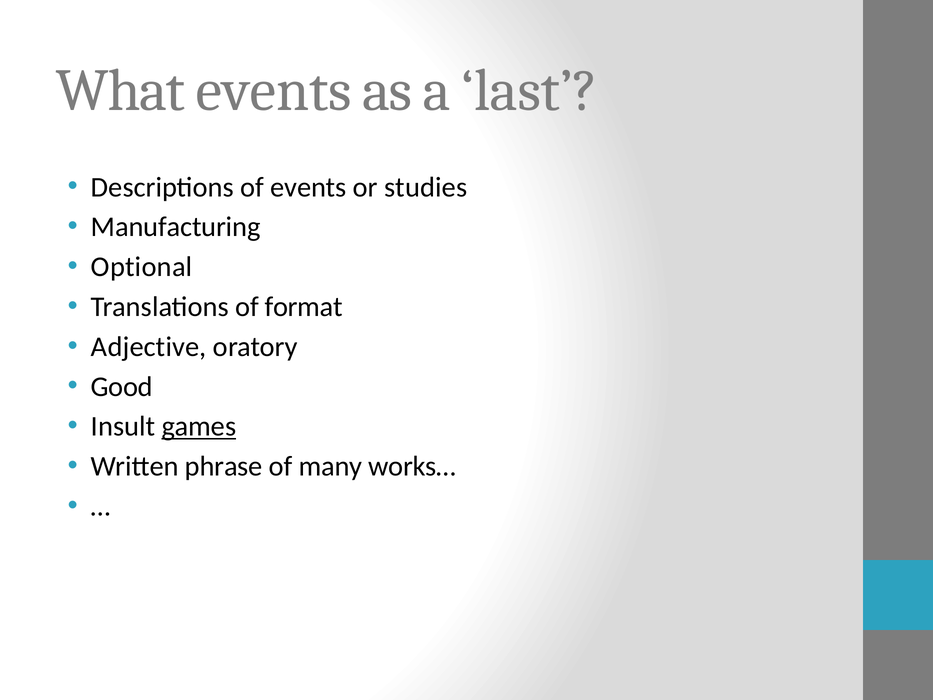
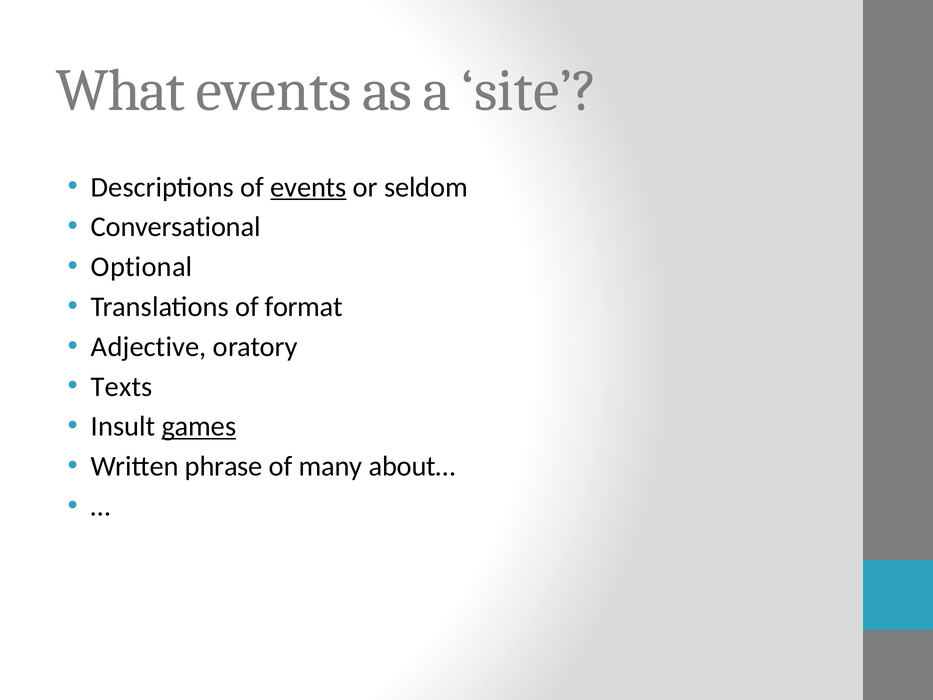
last: last -> site
events at (308, 187) underline: none -> present
studies: studies -> seldom
Manufacturing: Manufacturing -> Conversational
Good: Good -> Texts
works…: works… -> about…
